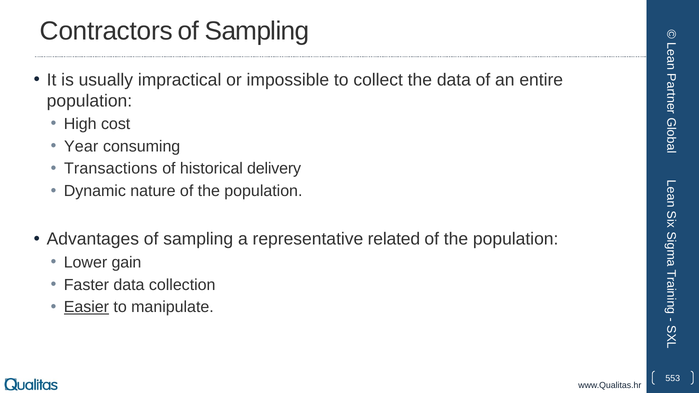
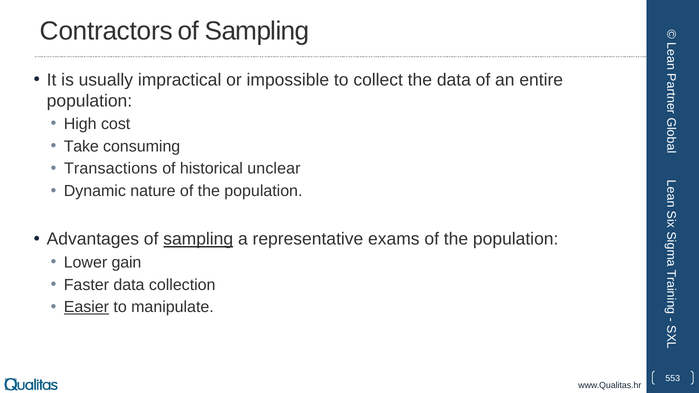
Year: Year -> Take
delivery: delivery -> unclear
sampling at (198, 239) underline: none -> present
related: related -> exams
